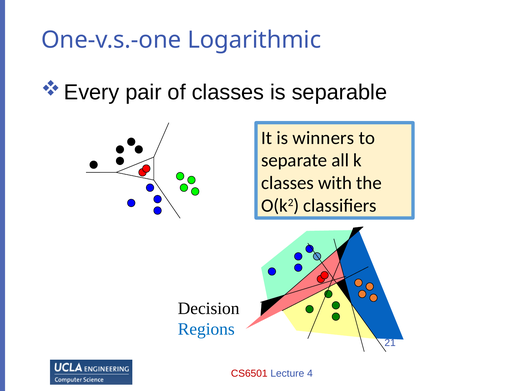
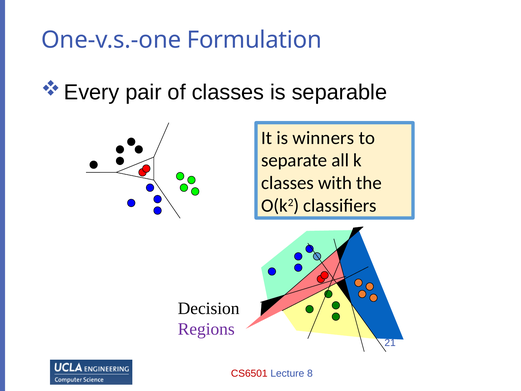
Logarithmic: Logarithmic -> Formulation
Regions colour: blue -> purple
4: 4 -> 8
